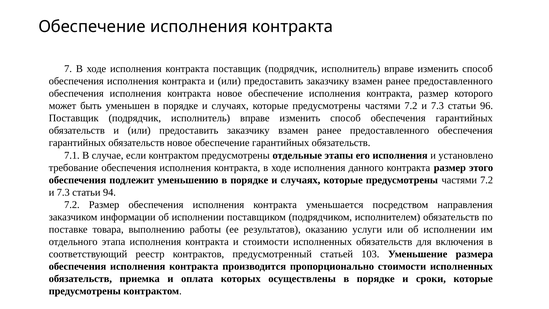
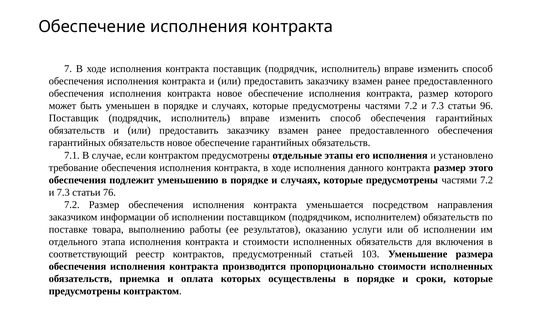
94: 94 -> 76
